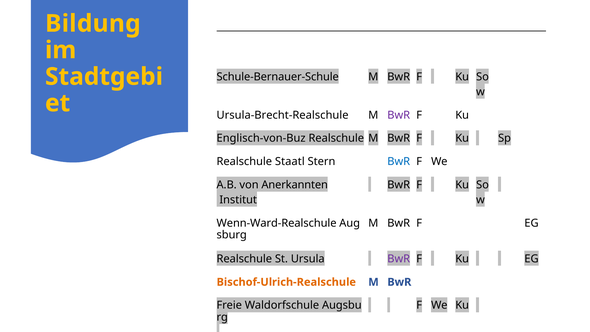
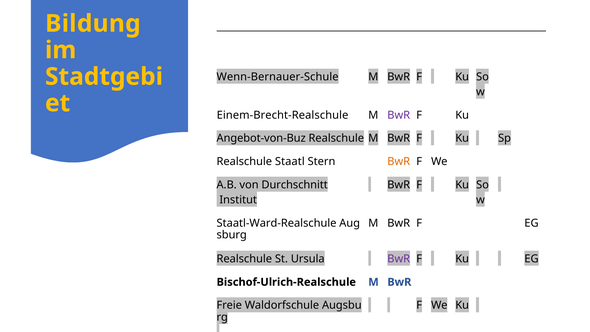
Schule-Bernauer-Schule: Schule-Bernauer-Schule -> Wenn-Bernauer-Schule
Ursula-Brecht-Realschule: Ursula-Brecht-Realschule -> Einem-Brecht-Realschule
Englisch-von-Buz: Englisch-von-Buz -> Angebot-von-Buz
BwR at (399, 162) colour: blue -> orange
Anerkannten: Anerkannten -> Durchschnitt
Wenn-Ward-Realschule: Wenn-Ward-Realschule -> Staatl-Ward-Realschule
Bischof-Ulrich-Realschule colour: orange -> black
